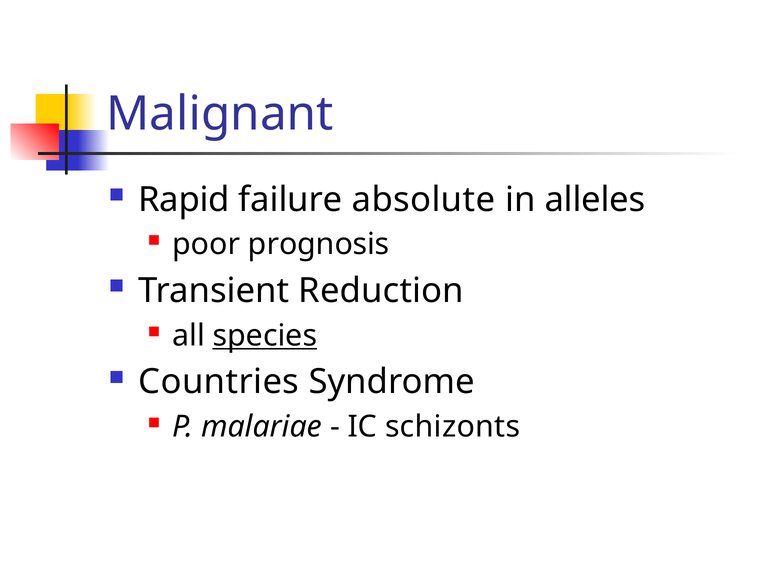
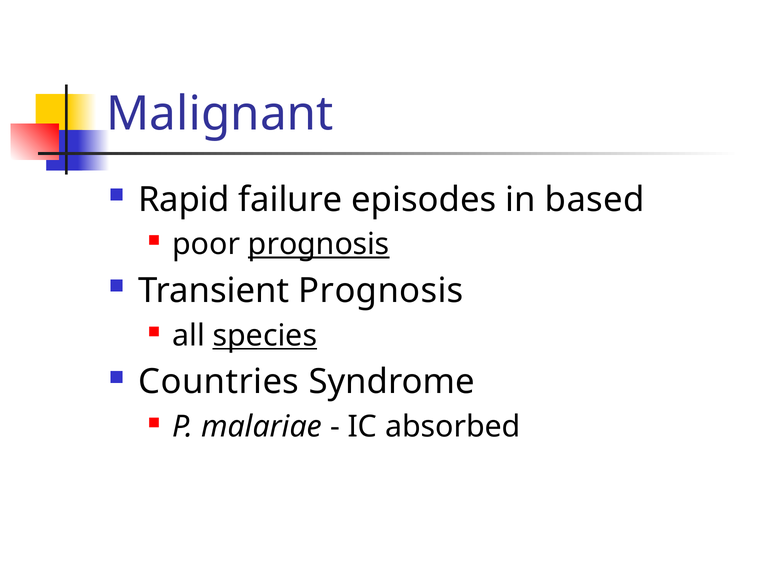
absolute: absolute -> episodes
alleles: alleles -> based
prognosis at (319, 244) underline: none -> present
Transient Reduction: Reduction -> Prognosis
schizonts: schizonts -> absorbed
